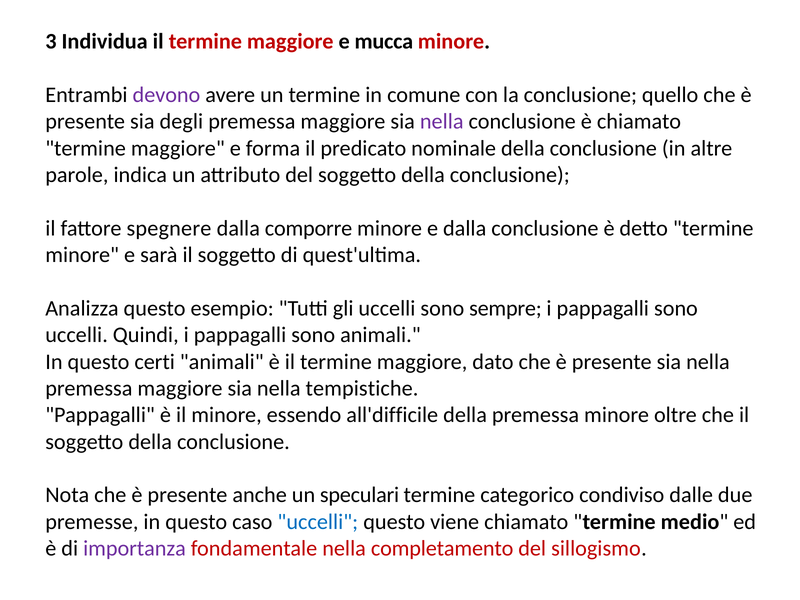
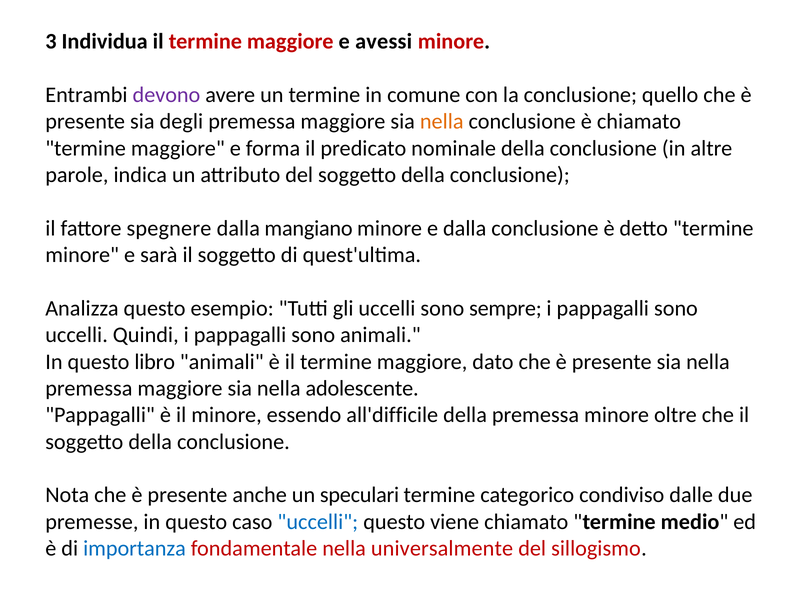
mucca: mucca -> avessi
nella at (442, 122) colour: purple -> orange
comporre: comporre -> mangiano
certi: certi -> libro
tempistiche: tempistiche -> adolescente
importanza colour: purple -> blue
completamento: completamento -> universalmente
